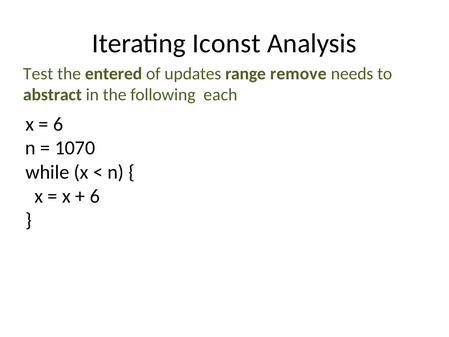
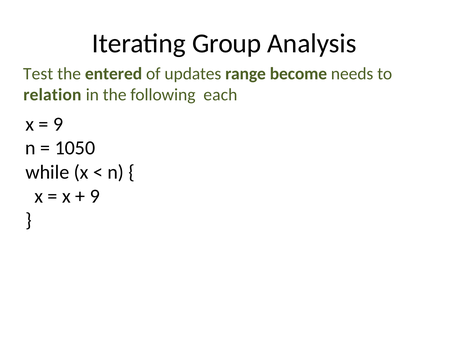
Iconst: Iconst -> Group
remove: remove -> become
abstract: abstract -> relation
6 at (58, 124): 6 -> 9
1070: 1070 -> 1050
6 at (95, 196): 6 -> 9
